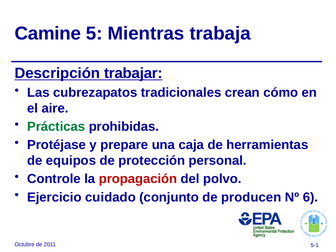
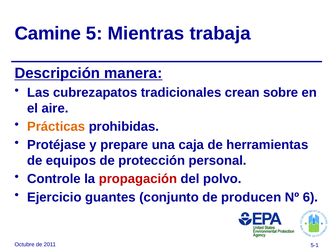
trabajar: trabajar -> manera
cómo: cómo -> sobre
Prácticas colour: green -> orange
cuidado: cuidado -> guantes
